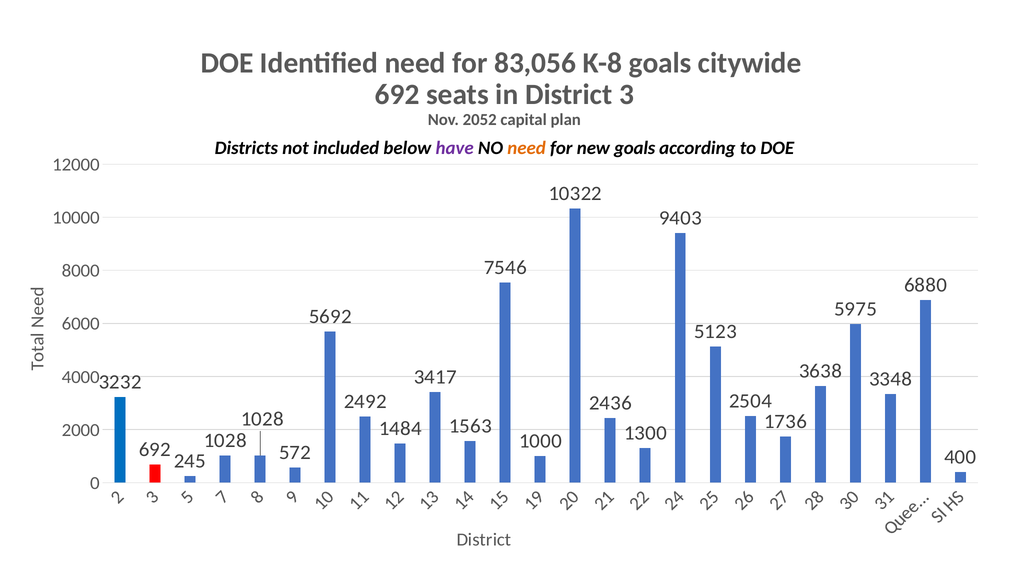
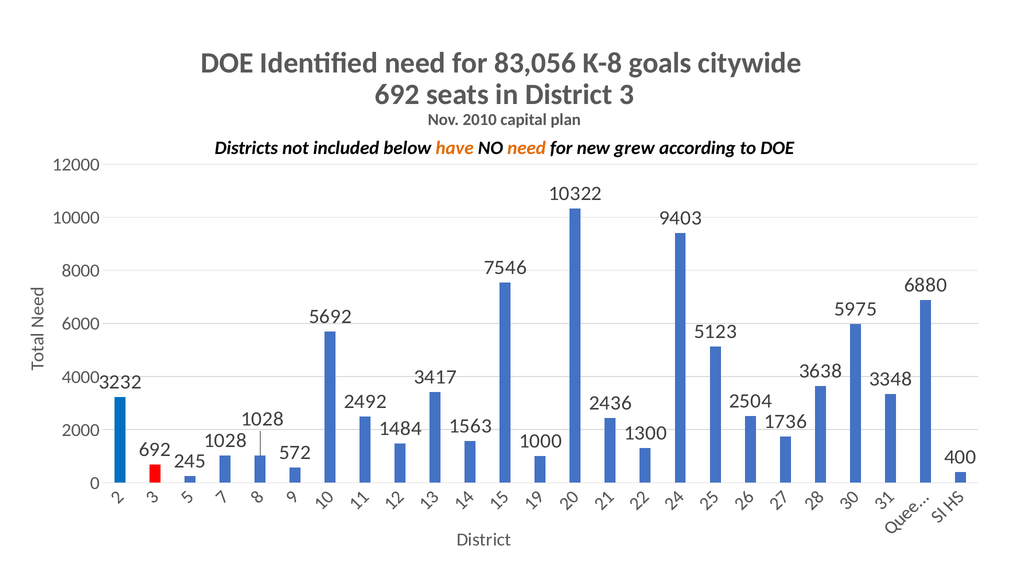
2052: 2052 -> 2010
have colour: purple -> orange
new goals: goals -> grew
